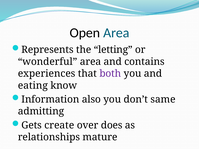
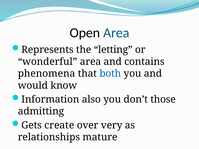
experiences: experiences -> phenomena
both colour: purple -> blue
eating: eating -> would
same: same -> those
does: does -> very
